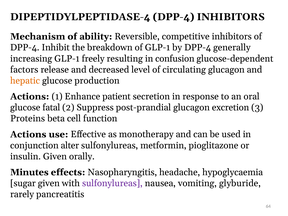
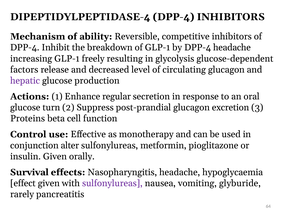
DPP-4 generally: generally -> headache
confusion: confusion -> glycolysis
hepatic colour: orange -> purple
patient: patient -> regular
fatal: fatal -> turn
Actions at (28, 134): Actions -> Control
Minutes: Minutes -> Survival
sugar: sugar -> effect
